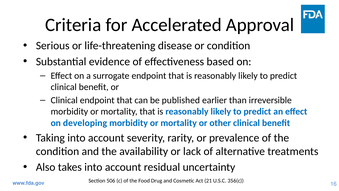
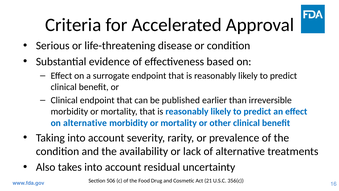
on developing: developing -> alternative
